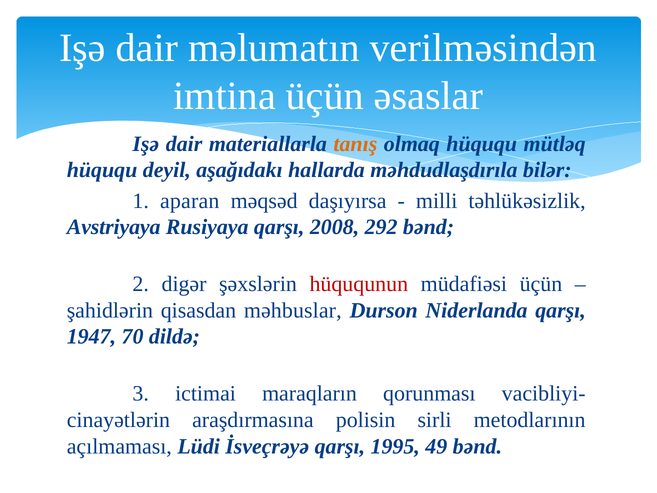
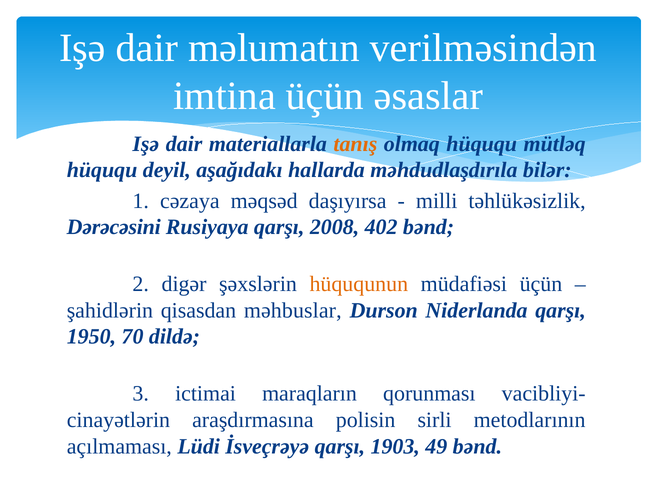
aparan: aparan -> cəzaya
Avstriyaya: Avstriyaya -> Dərəcəsini
292: 292 -> 402
hüququnun colour: red -> orange
1947: 1947 -> 1950
1995: 1995 -> 1903
